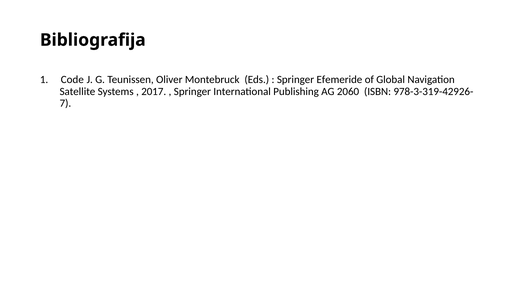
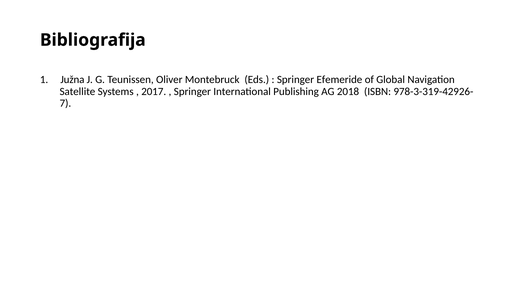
Code: Code -> Južna
2060: 2060 -> 2018
